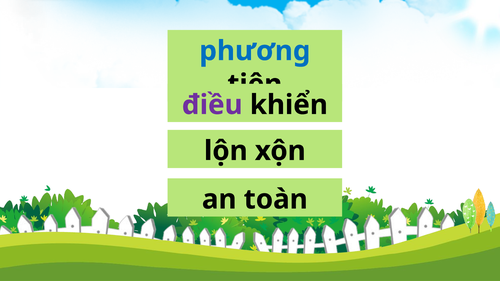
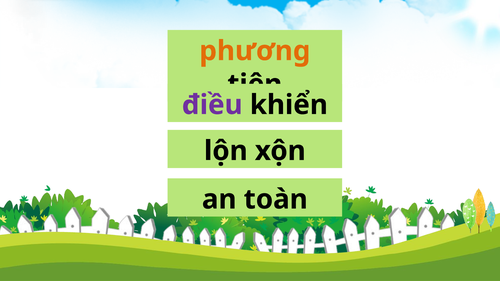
phương colour: blue -> orange
